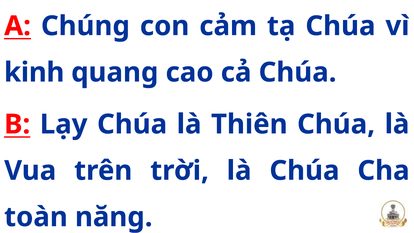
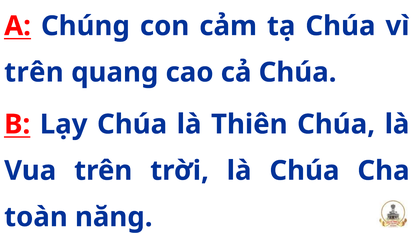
kinh at (34, 72): kinh -> trên
